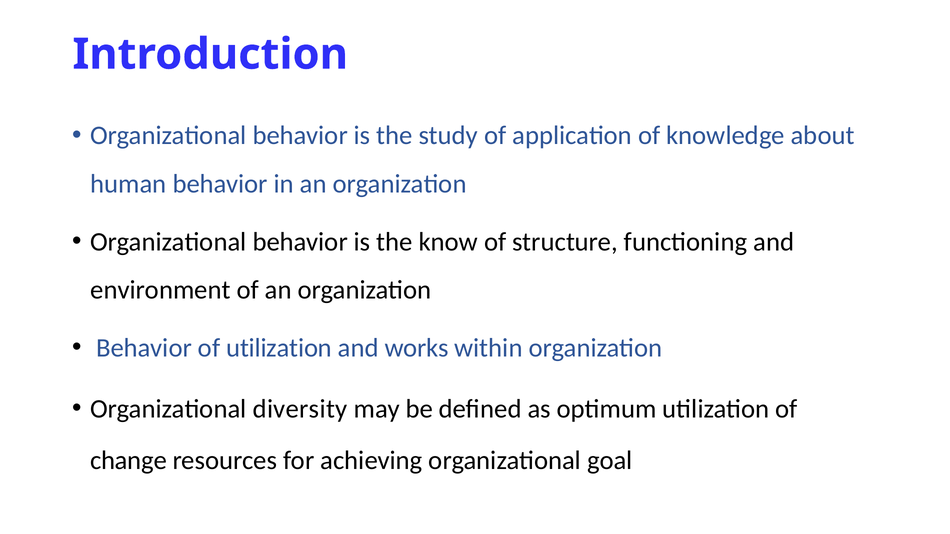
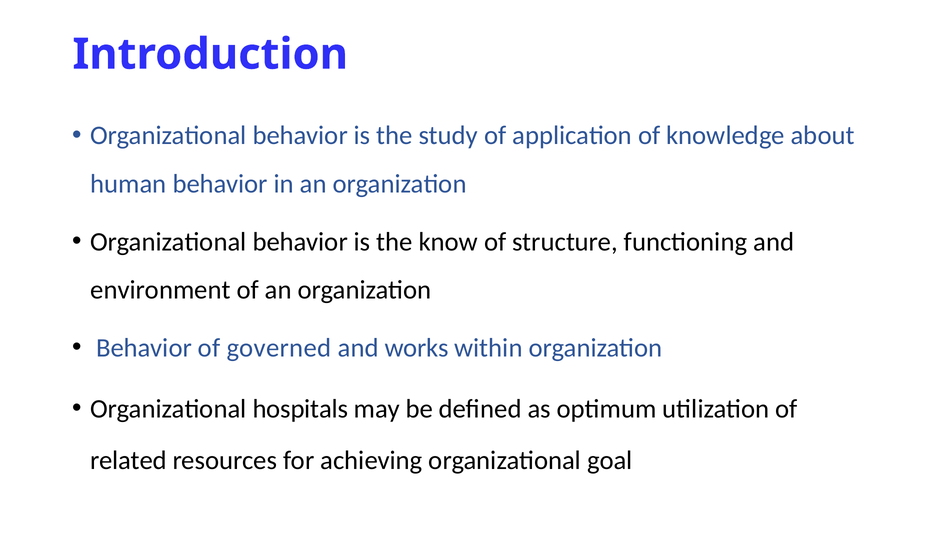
of utilization: utilization -> governed
diversity: diversity -> hospitals
change: change -> related
